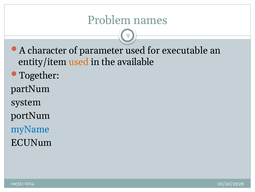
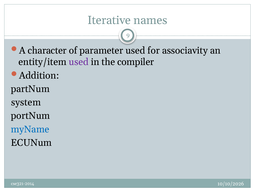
Problem: Problem -> Iterative
executable: executable -> associavity
used at (79, 62) colour: orange -> purple
available: available -> compiler
Together: Together -> Addition
